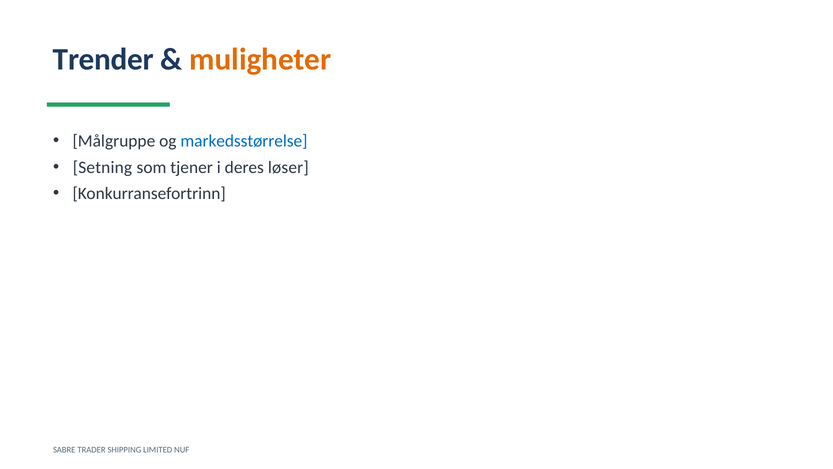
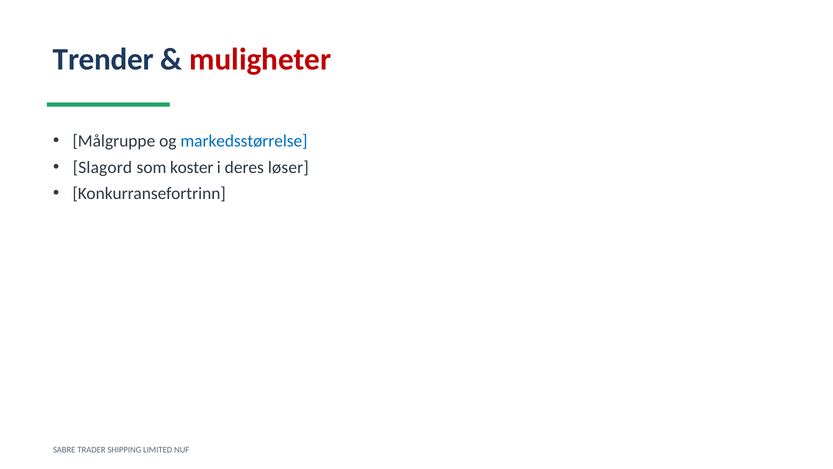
muligheter colour: orange -> red
Setning: Setning -> Slagord
tjener: tjener -> koster
